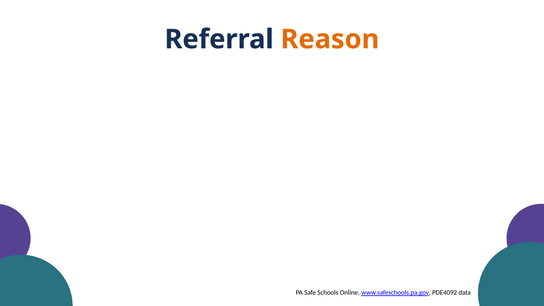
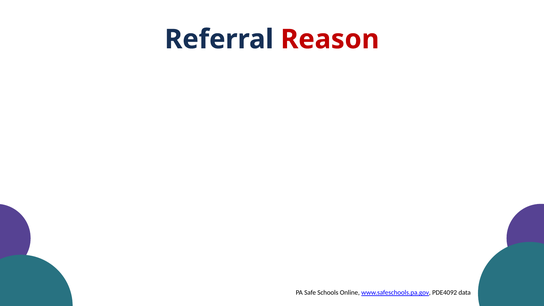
Reason colour: orange -> red
